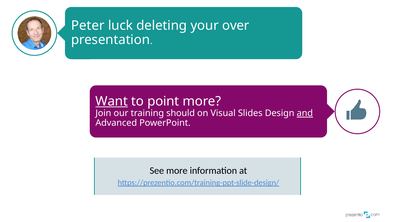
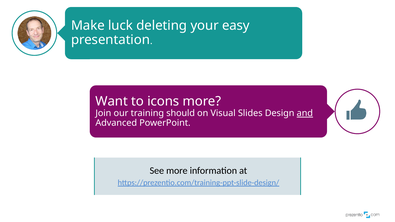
Peter: Peter -> Make
over: over -> easy
Want underline: present -> none
point: point -> icons
